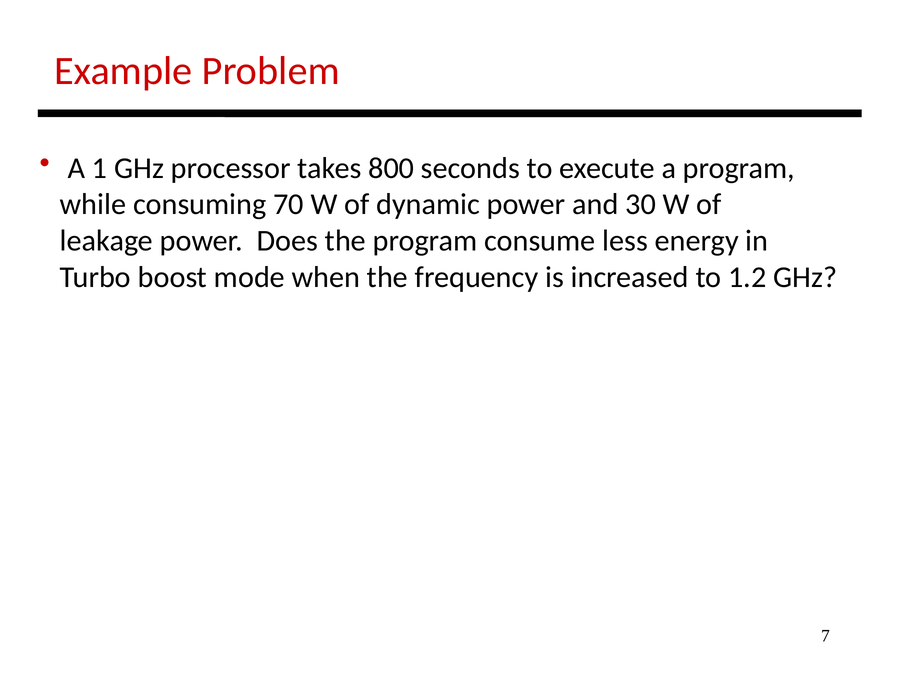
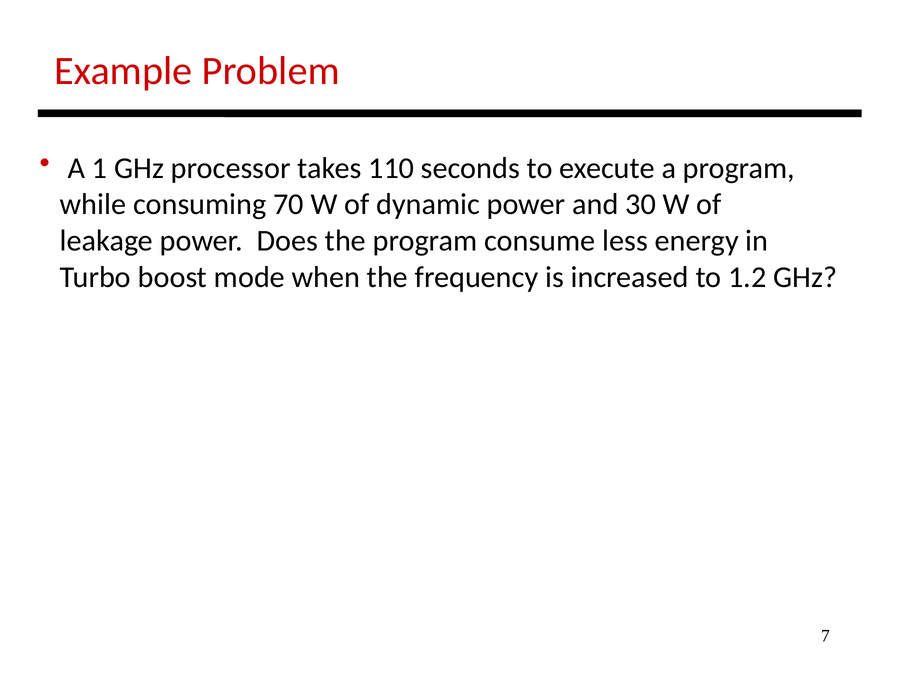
800: 800 -> 110
